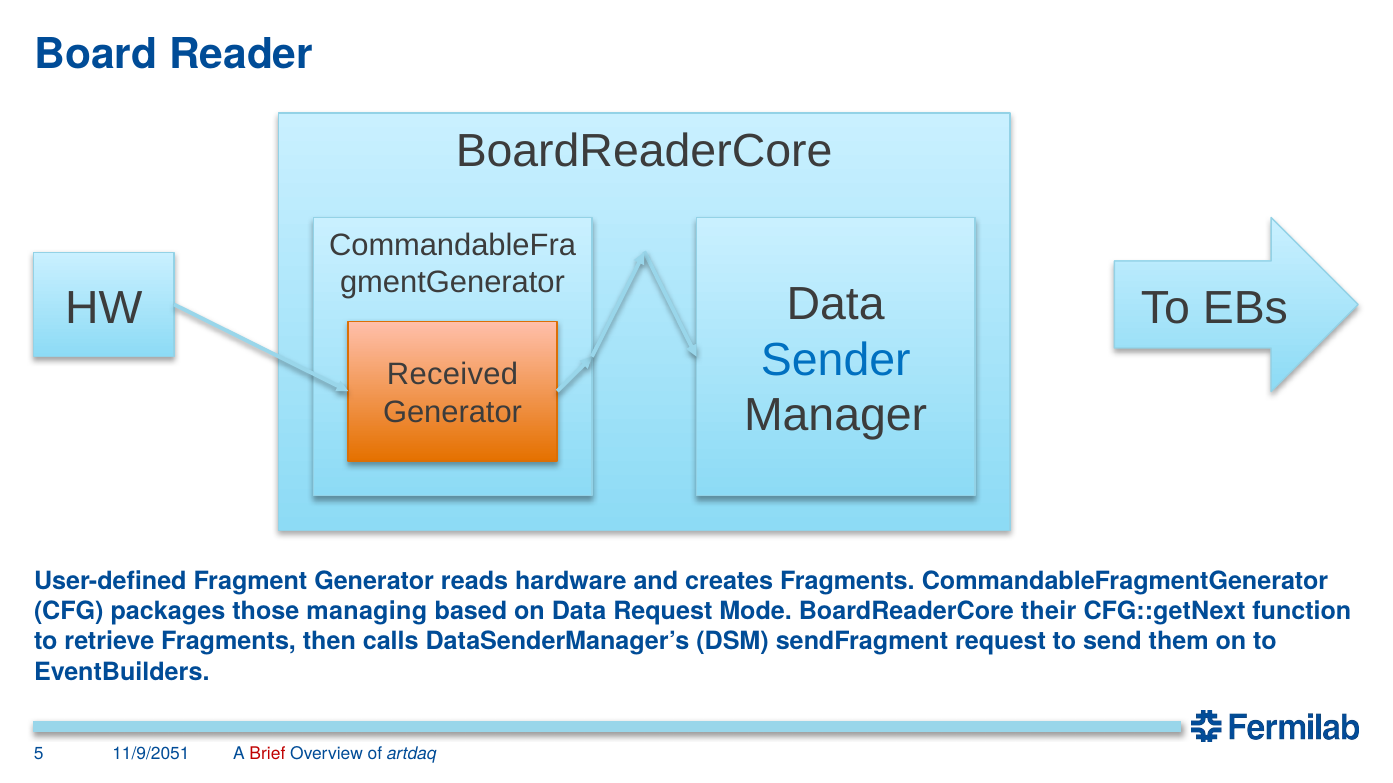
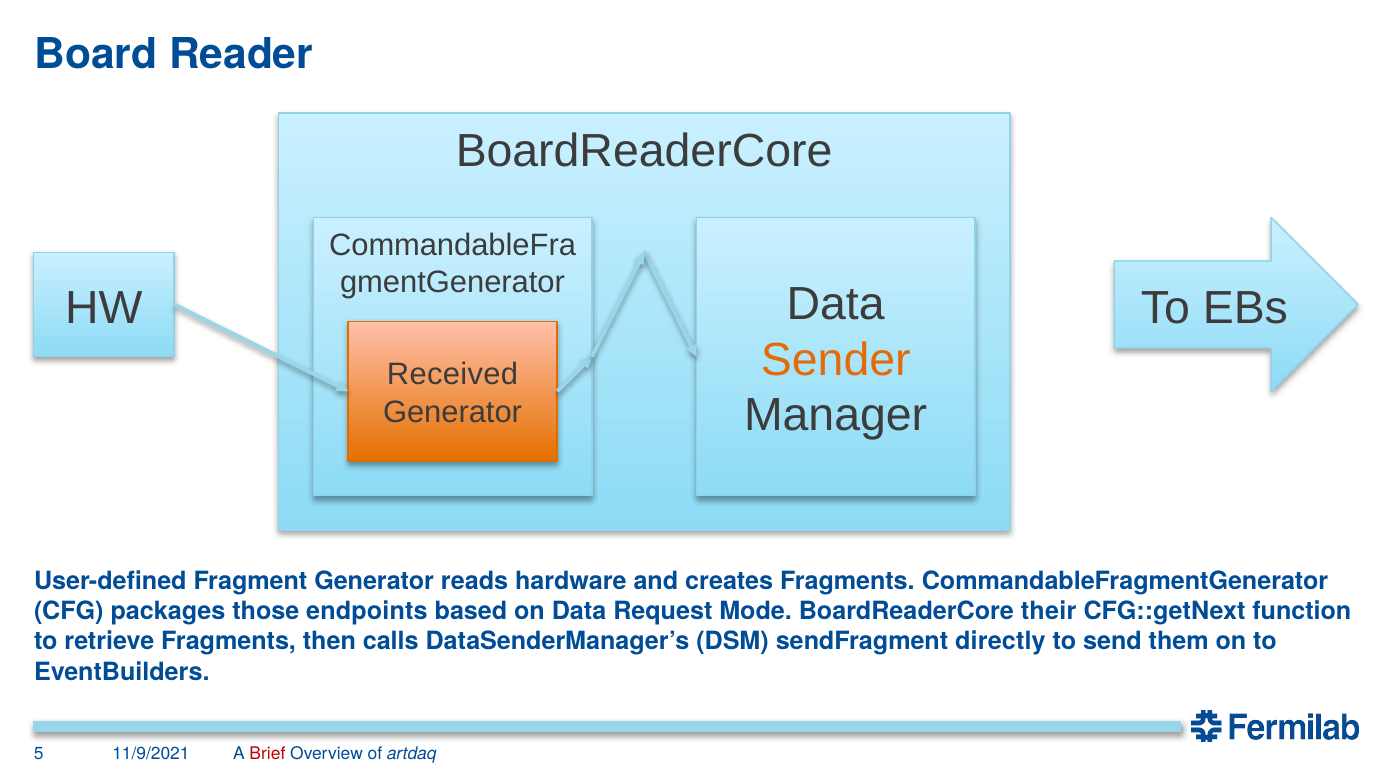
Sender colour: blue -> orange
managing: managing -> endpoints
sendFragment request: request -> directly
11/9/2051: 11/9/2051 -> 11/9/2021
